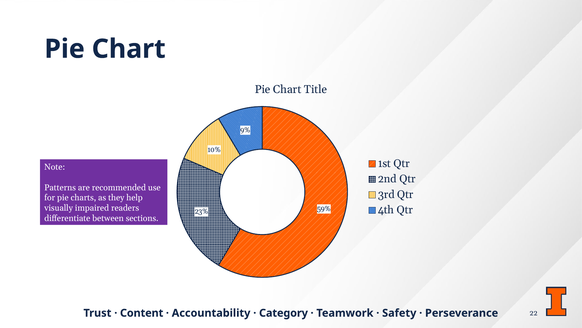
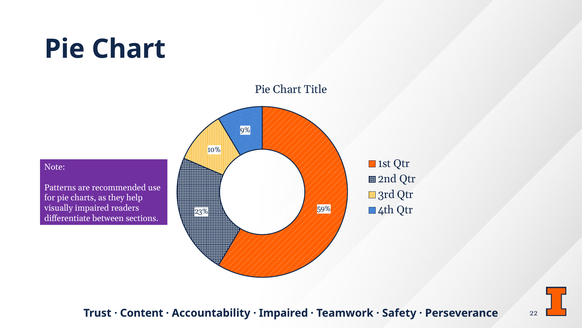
Category at (283, 312): Category -> Impaired
